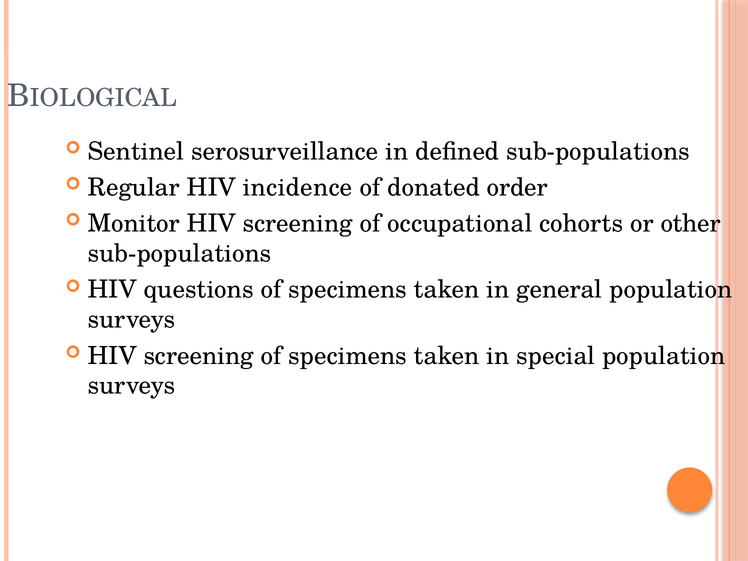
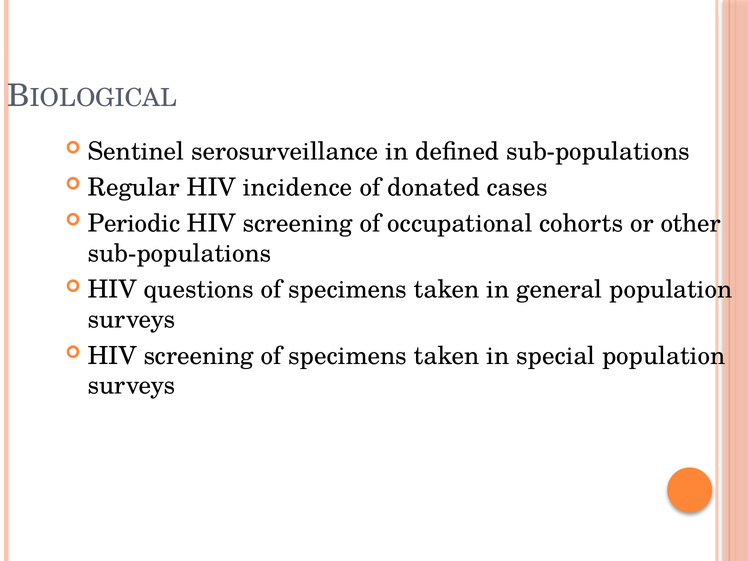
order: order -> cases
Monitor: Monitor -> Periodic
